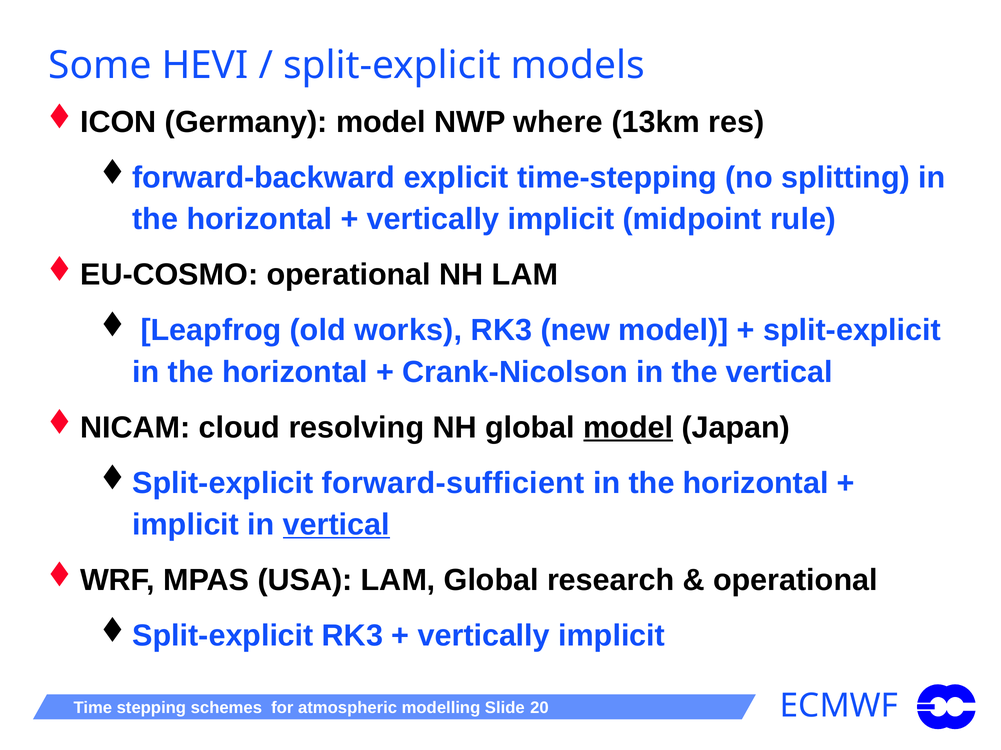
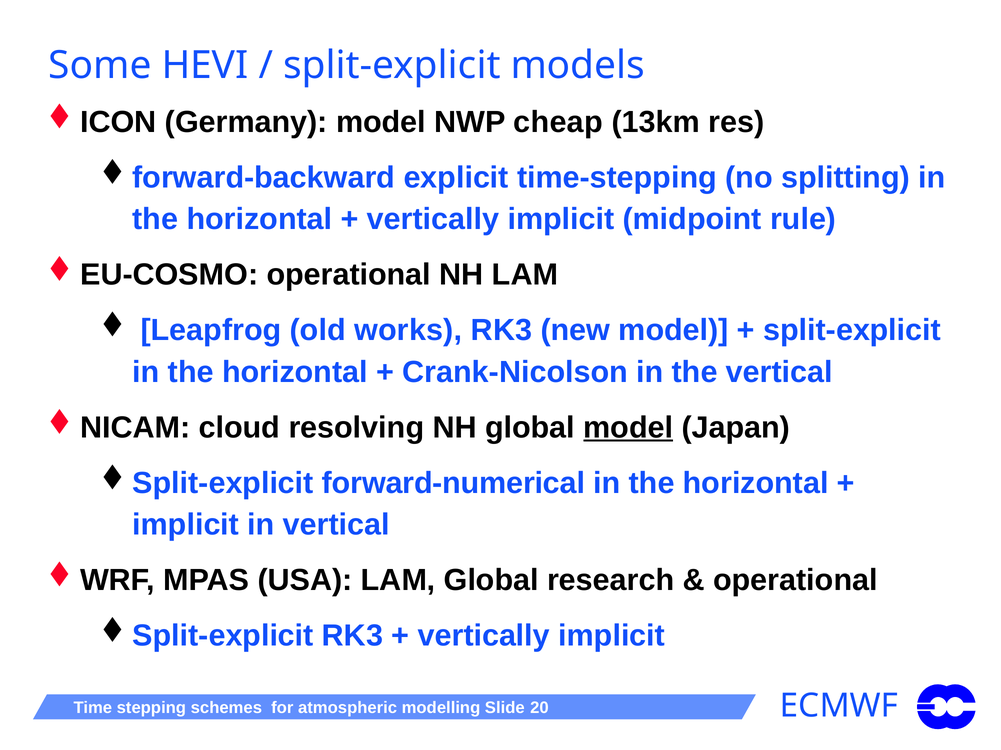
where: where -> cheap
forward-sufficient: forward-sufficient -> forward-numerical
vertical at (336, 525) underline: present -> none
